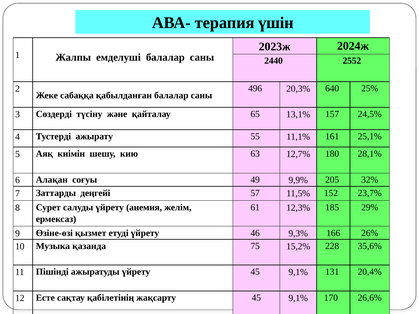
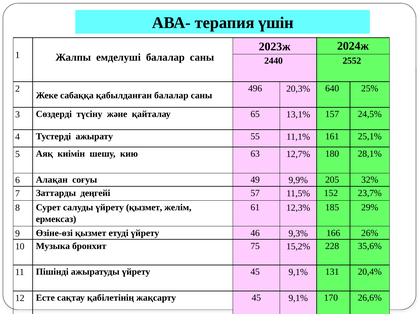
үйрету анемия: анемия -> қызмет
қазанда: қазанда -> бронхит
